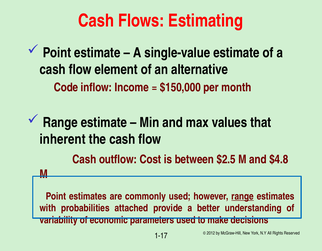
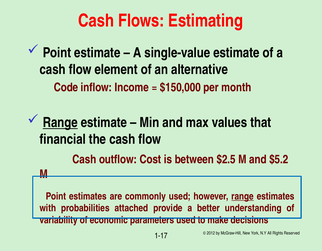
Range at (60, 122) underline: none -> present
inherent: inherent -> financial
$4.8: $4.8 -> $5.2
